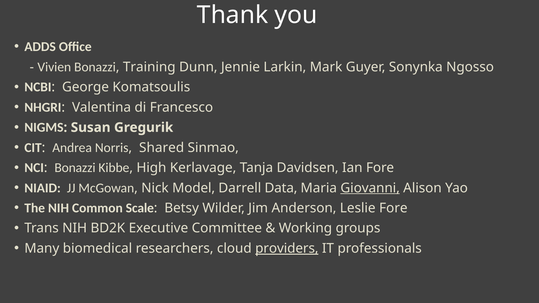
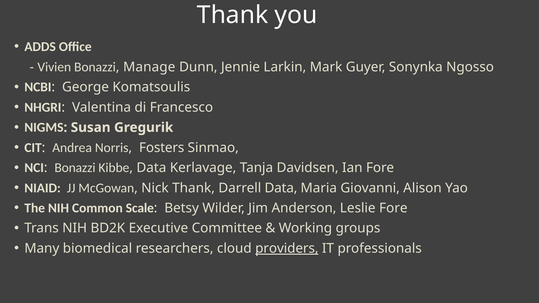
Training: Training -> Manage
Shared: Shared -> Fosters
High at (151, 168): High -> Data
Nick Model: Model -> Thank
Giovanni underline: present -> none
